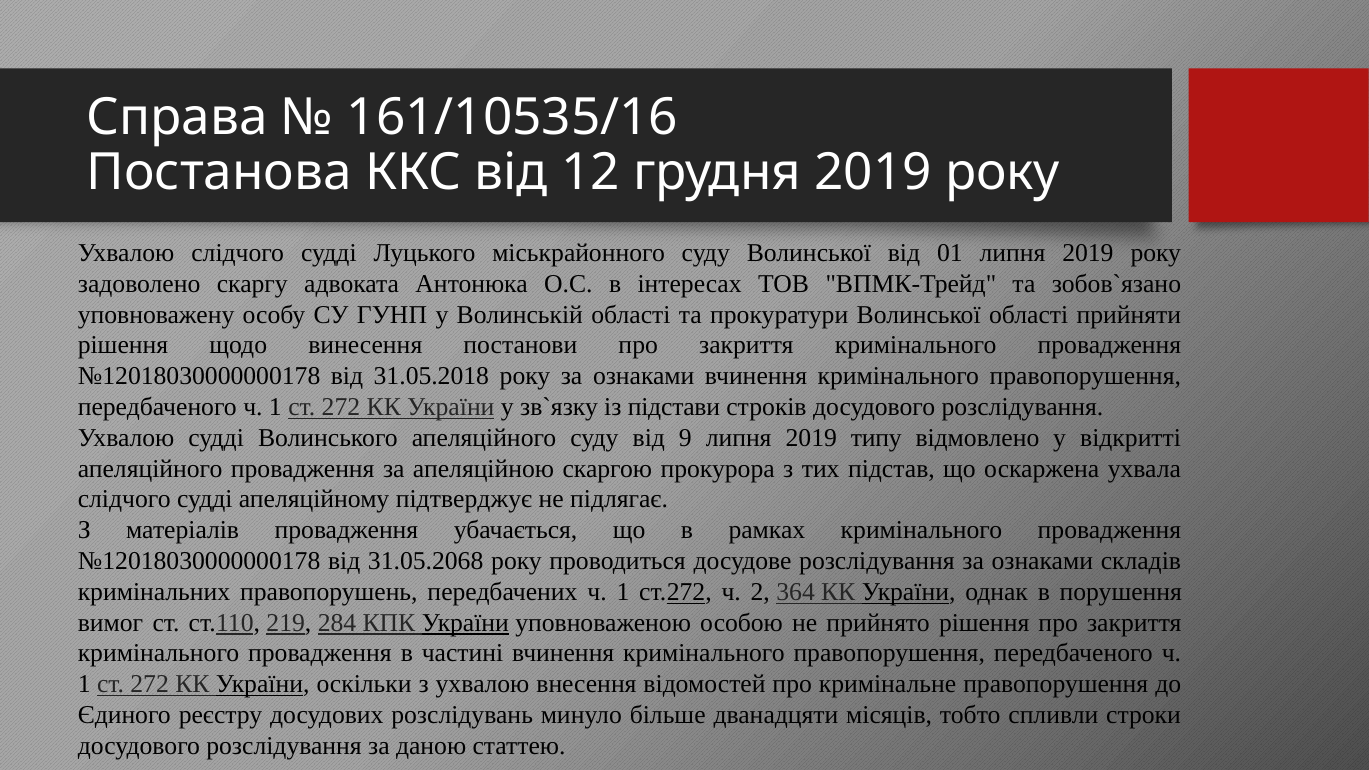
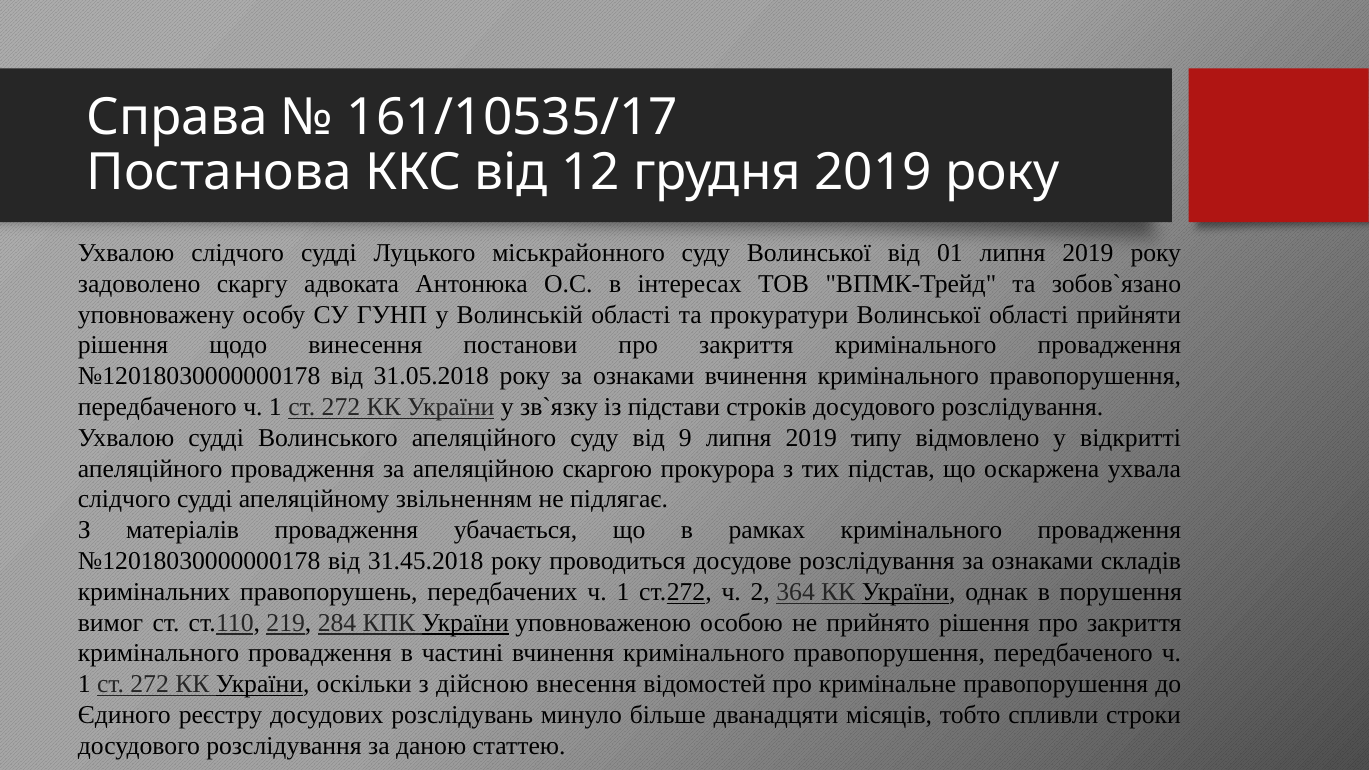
161/10535/16: 161/10535/16 -> 161/10535/17
підтверджує: підтверджує -> звільненням
31.05.2068: 31.05.2068 -> 31.45.2018
з ухвалою: ухвалою -> дійсною
